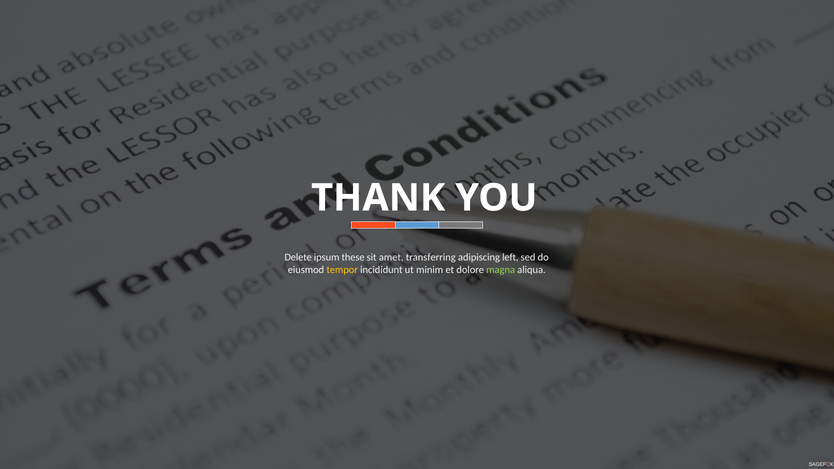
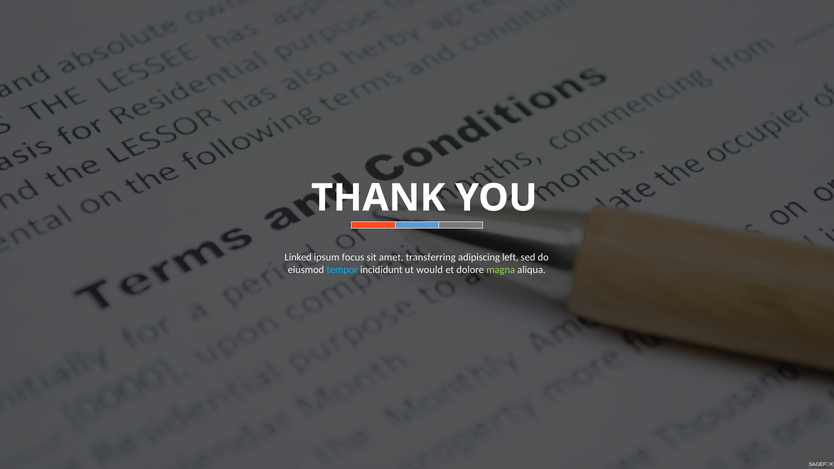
Delete: Delete -> Linked
these: these -> focus
tempor colour: yellow -> light blue
minim: minim -> would
